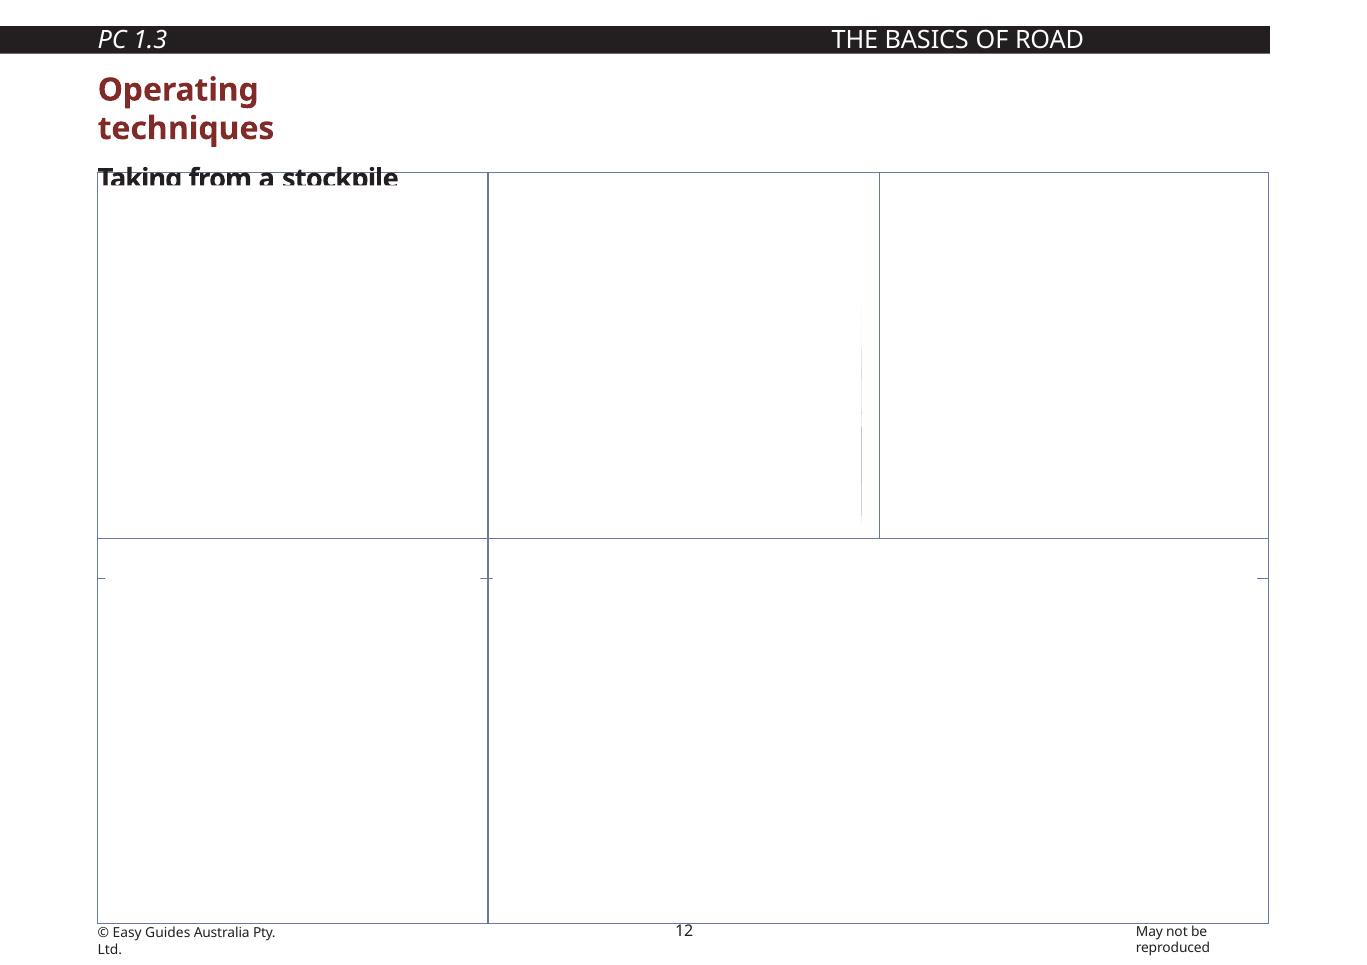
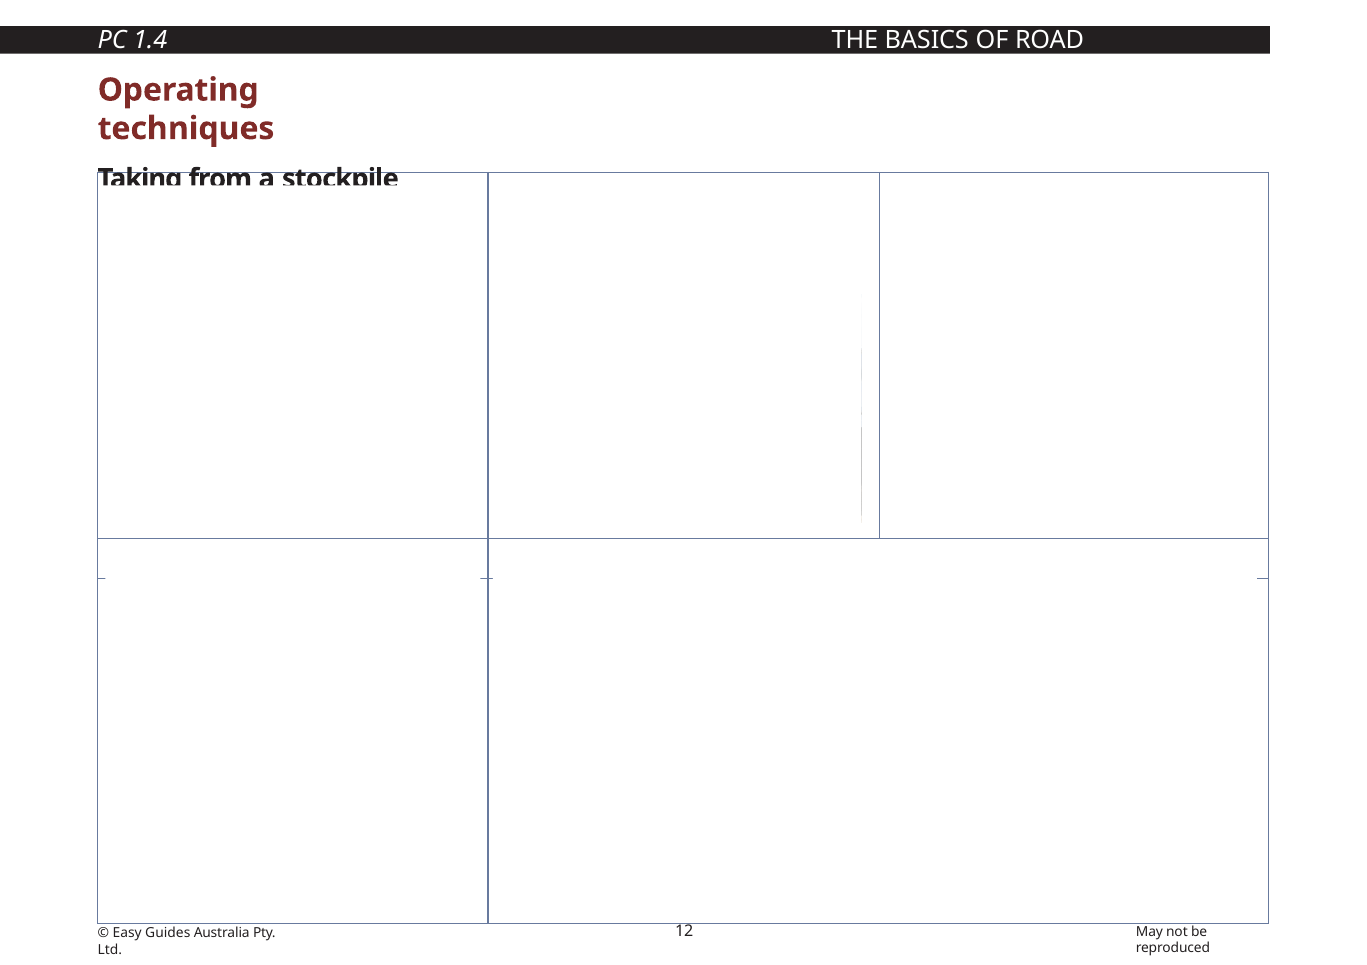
1.3: 1.3 -> 1.4
